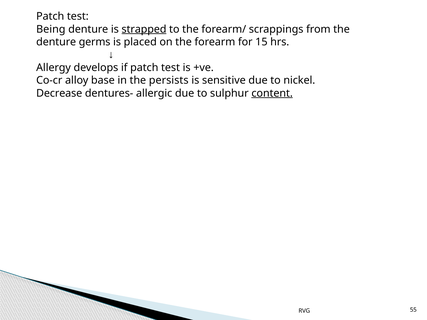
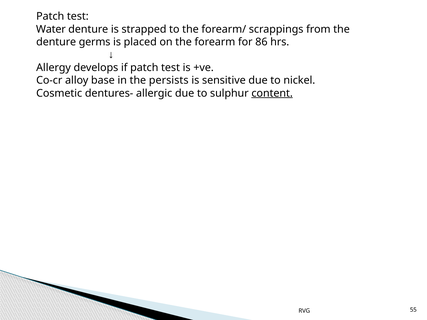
Being: Being -> Water
strapped underline: present -> none
15: 15 -> 86
Decrease: Decrease -> Cosmetic
